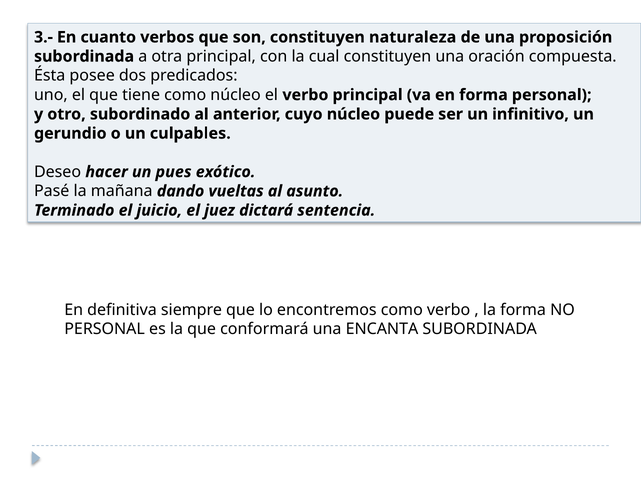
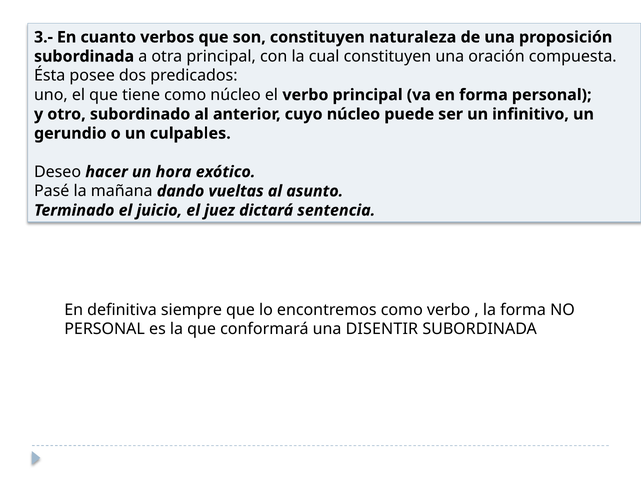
pues: pues -> hora
ENCANTA: ENCANTA -> DISENTIR
